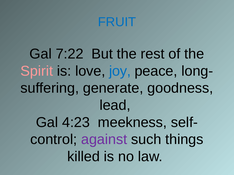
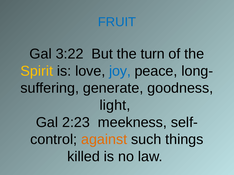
7:22: 7:22 -> 3:22
rest: rest -> turn
Spirit colour: pink -> yellow
lead: lead -> light
4:23: 4:23 -> 2:23
against colour: purple -> orange
